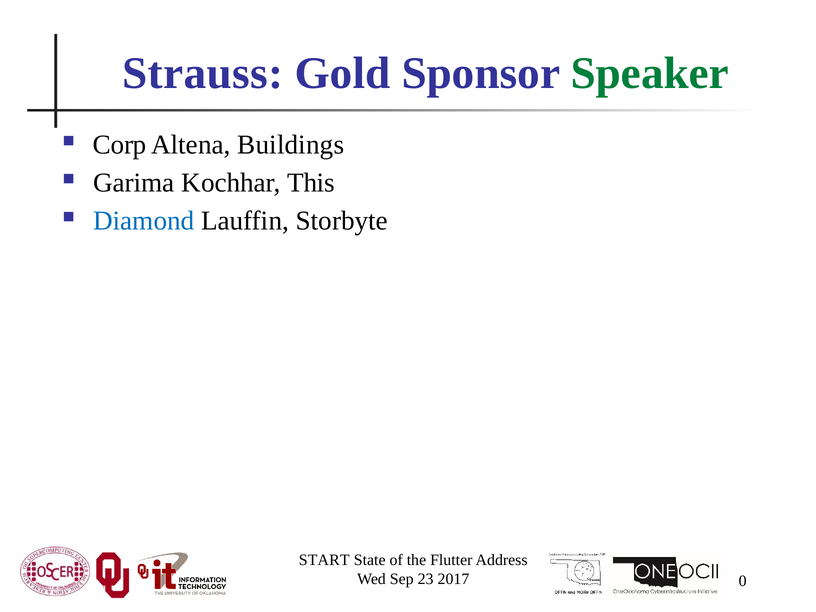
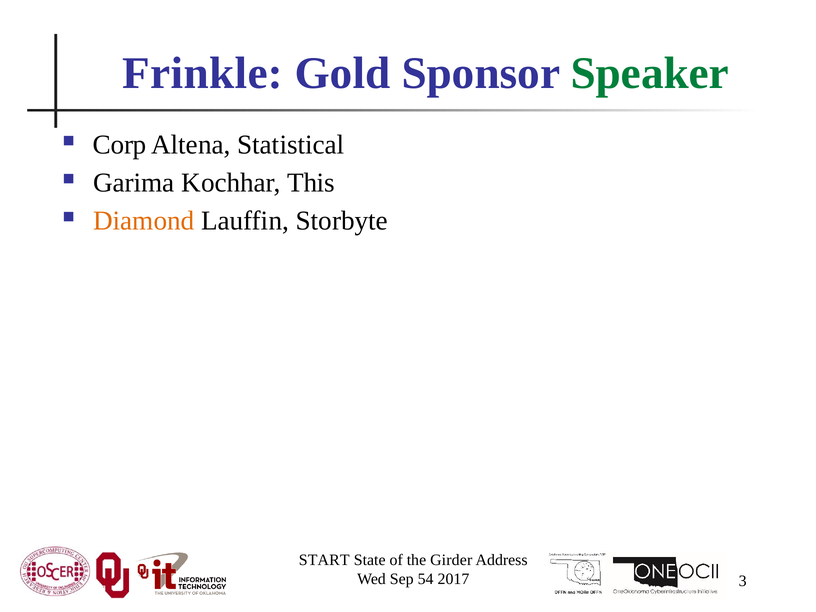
Strauss: Strauss -> Frinkle
Buildings: Buildings -> Statistical
Diamond colour: blue -> orange
Flutter: Flutter -> Girder
23: 23 -> 54
0: 0 -> 3
